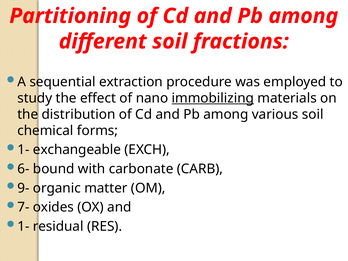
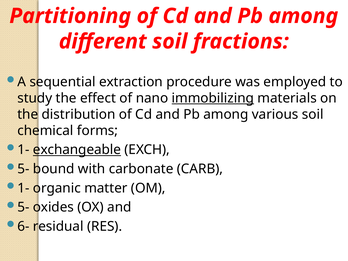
exchangeable underline: none -> present
6- at (23, 169): 6- -> 5-
9- at (23, 188): 9- -> 1-
7- at (23, 207): 7- -> 5-
1- at (23, 226): 1- -> 6-
